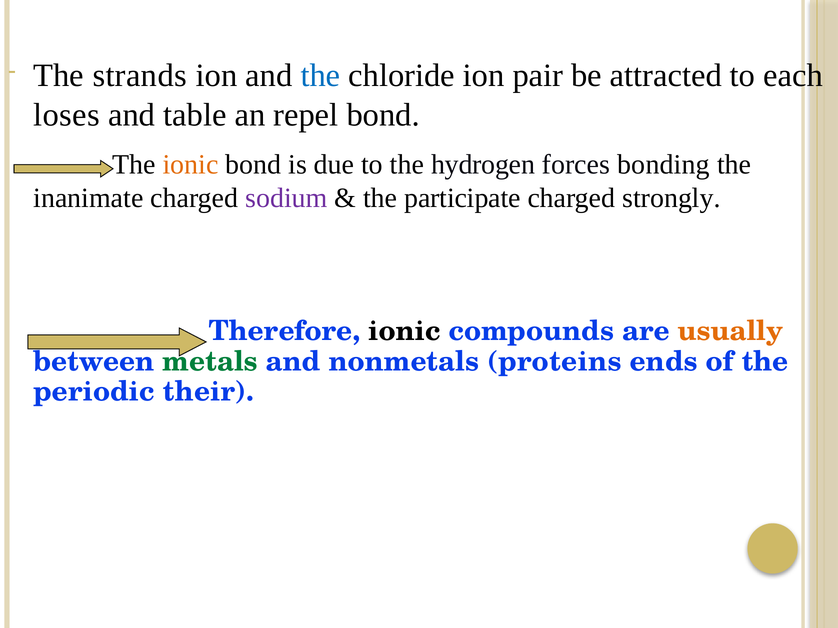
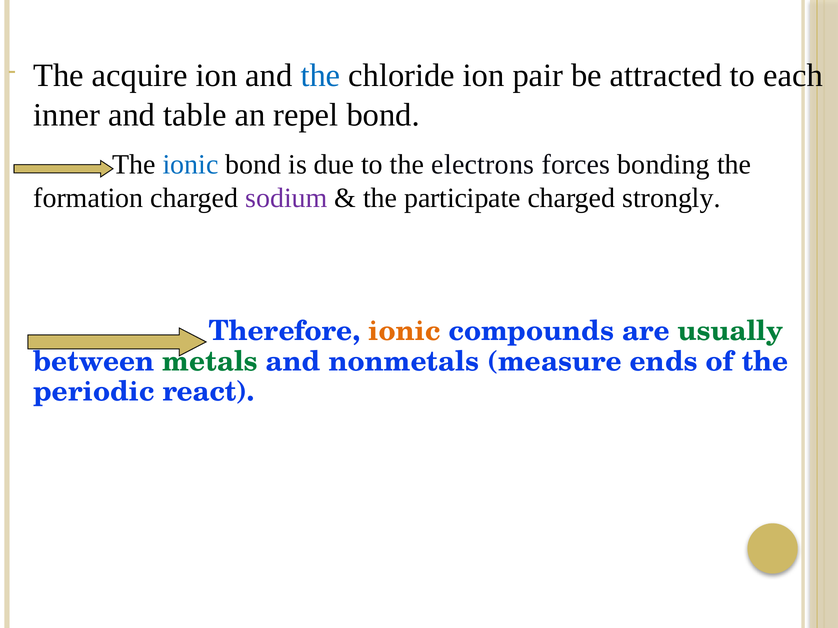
strands: strands -> acquire
loses: loses -> inner
ionic at (191, 165) colour: orange -> blue
hydrogen: hydrogen -> electrons
inanimate: inanimate -> formation
ionic at (404, 331) colour: black -> orange
usually colour: orange -> green
proteins: proteins -> measure
their: their -> react
